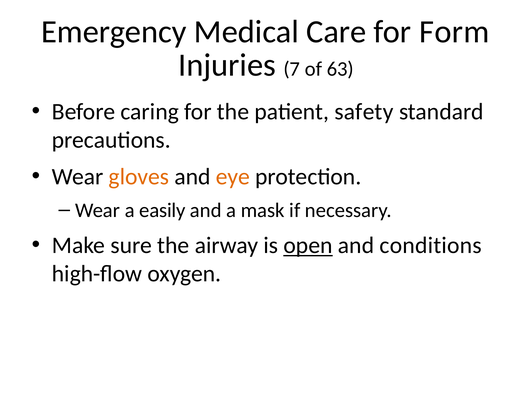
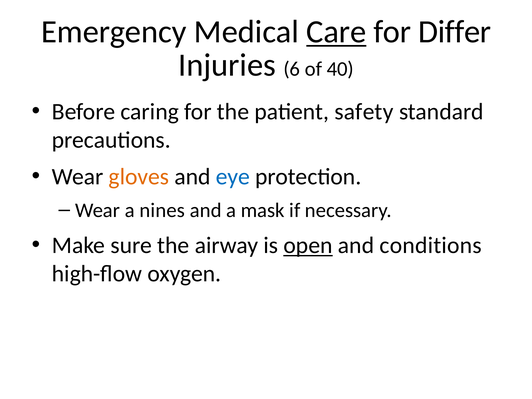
Care underline: none -> present
Form: Form -> Differ
7: 7 -> 6
63: 63 -> 40
eye colour: orange -> blue
easily: easily -> nines
